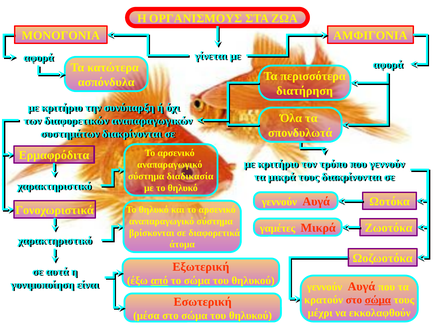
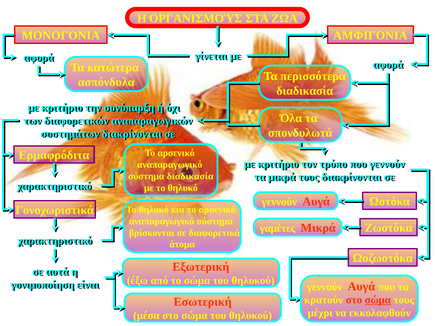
ΟΡΓΑΝΙΣΜΟΥΣ: ΟΡΓΑΝΙΣΜΟΥΣ -> ΟΡΓΑΝΙΣΜΟΎΣ
διατήρηση at (305, 91): διατήρηση -> διαδικασία
από underline: present -> none
